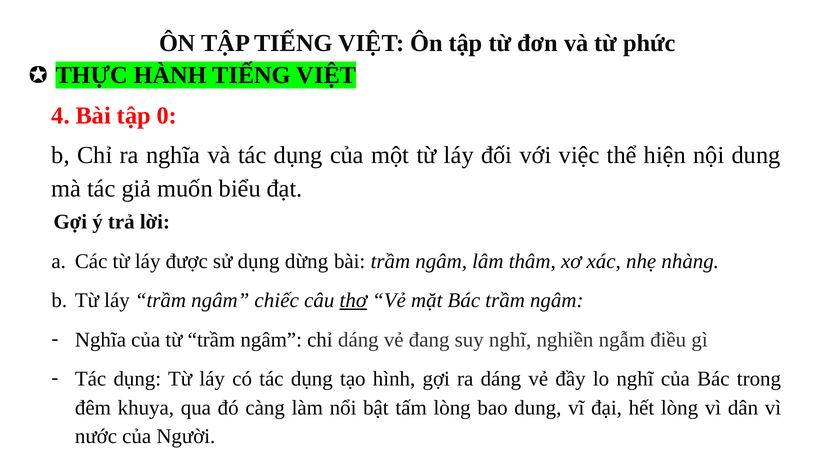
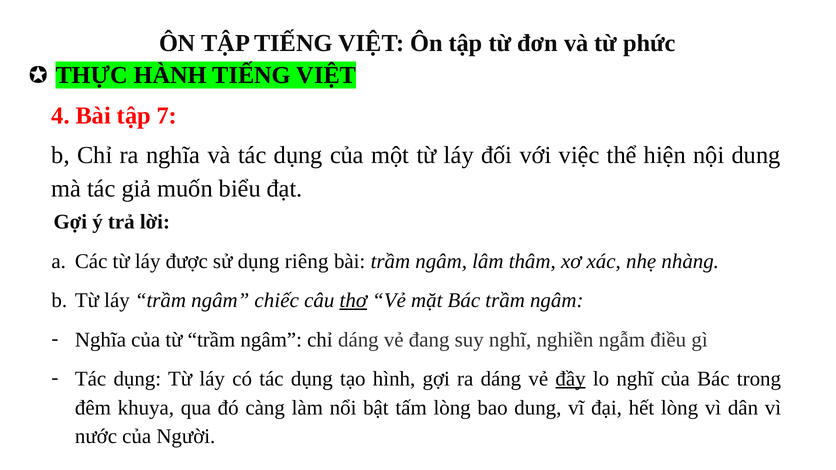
0: 0 -> 7
dừng: dừng -> riêng
đầy underline: none -> present
